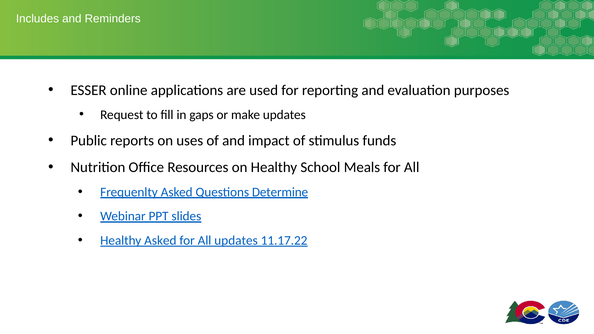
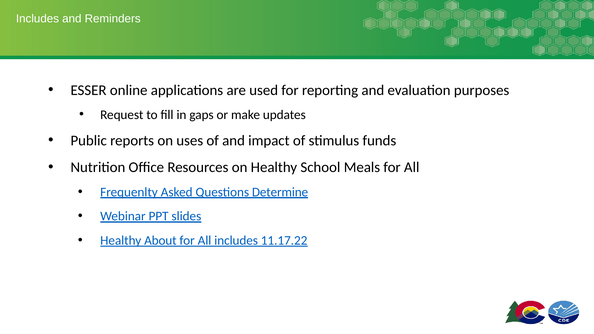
Healthy Asked: Asked -> About
All updates: updates -> includes
